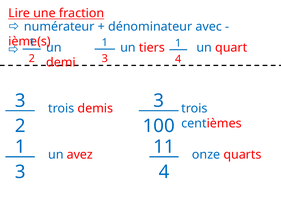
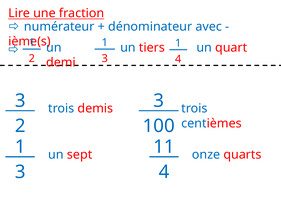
avez: avez -> sept
